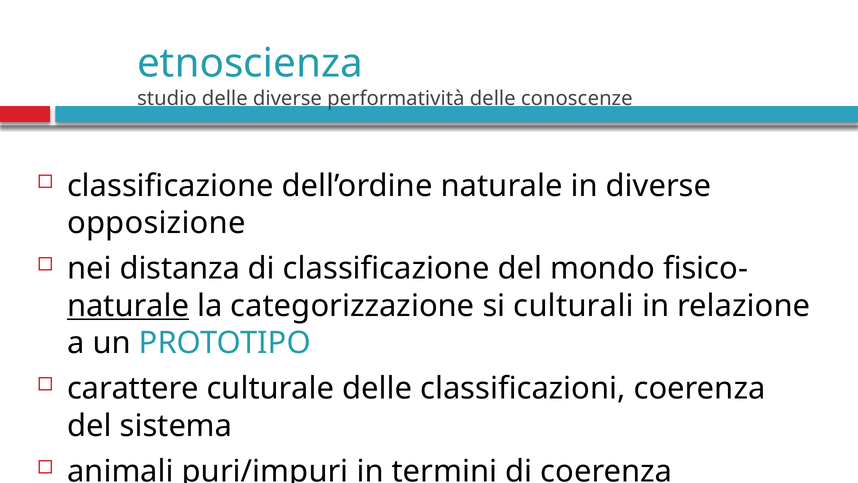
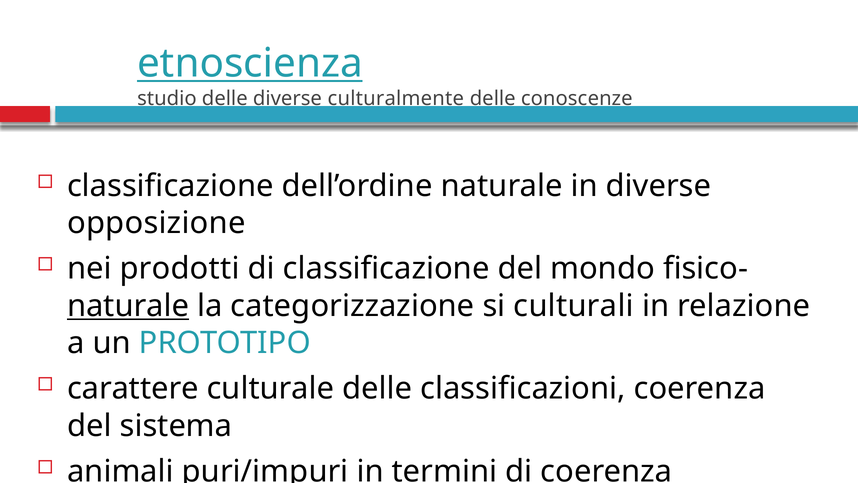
etnoscienza underline: none -> present
performatività: performatività -> culturalmente
distanza: distanza -> prodotti
